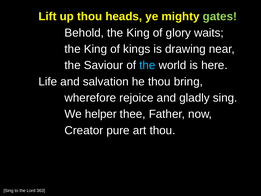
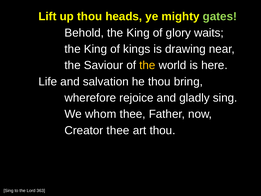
the at (147, 65) colour: light blue -> yellow
helper: helper -> whom
Creator pure: pure -> thee
